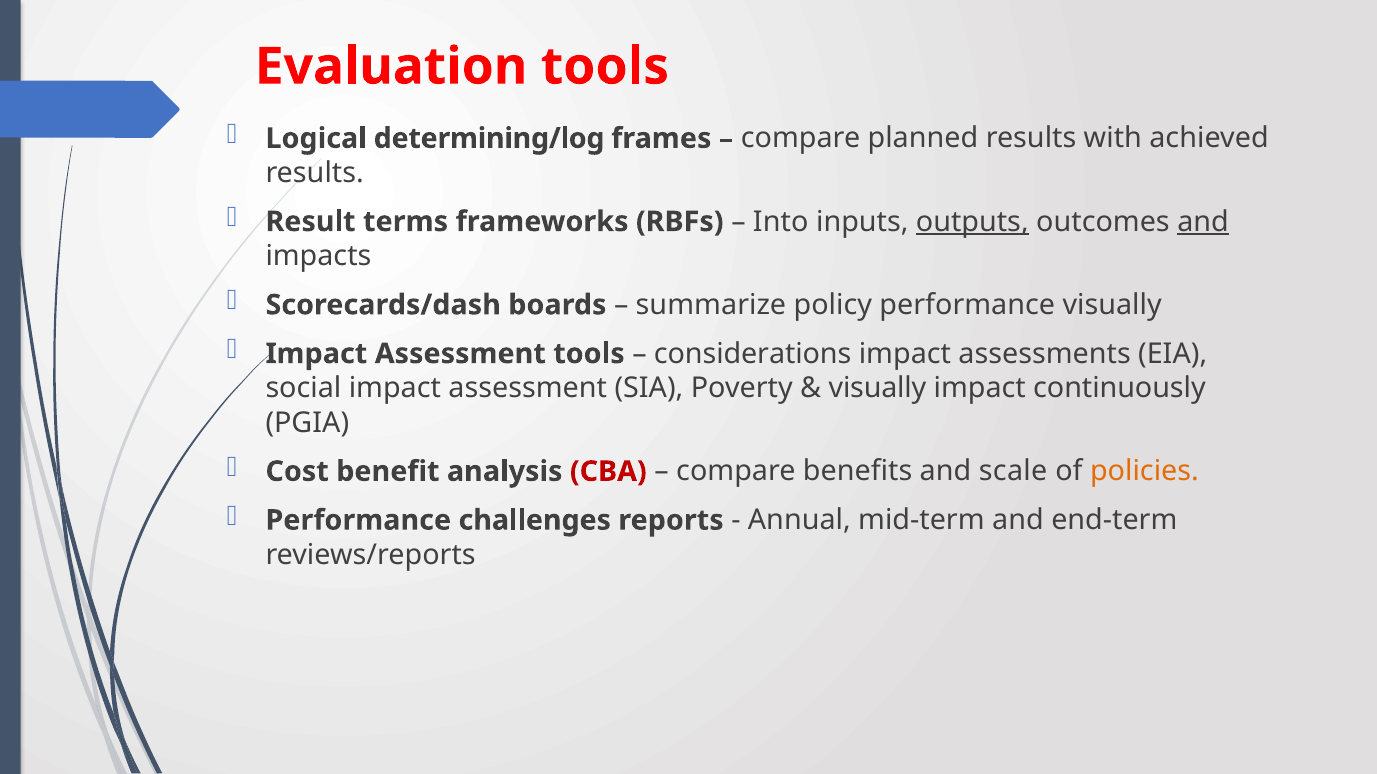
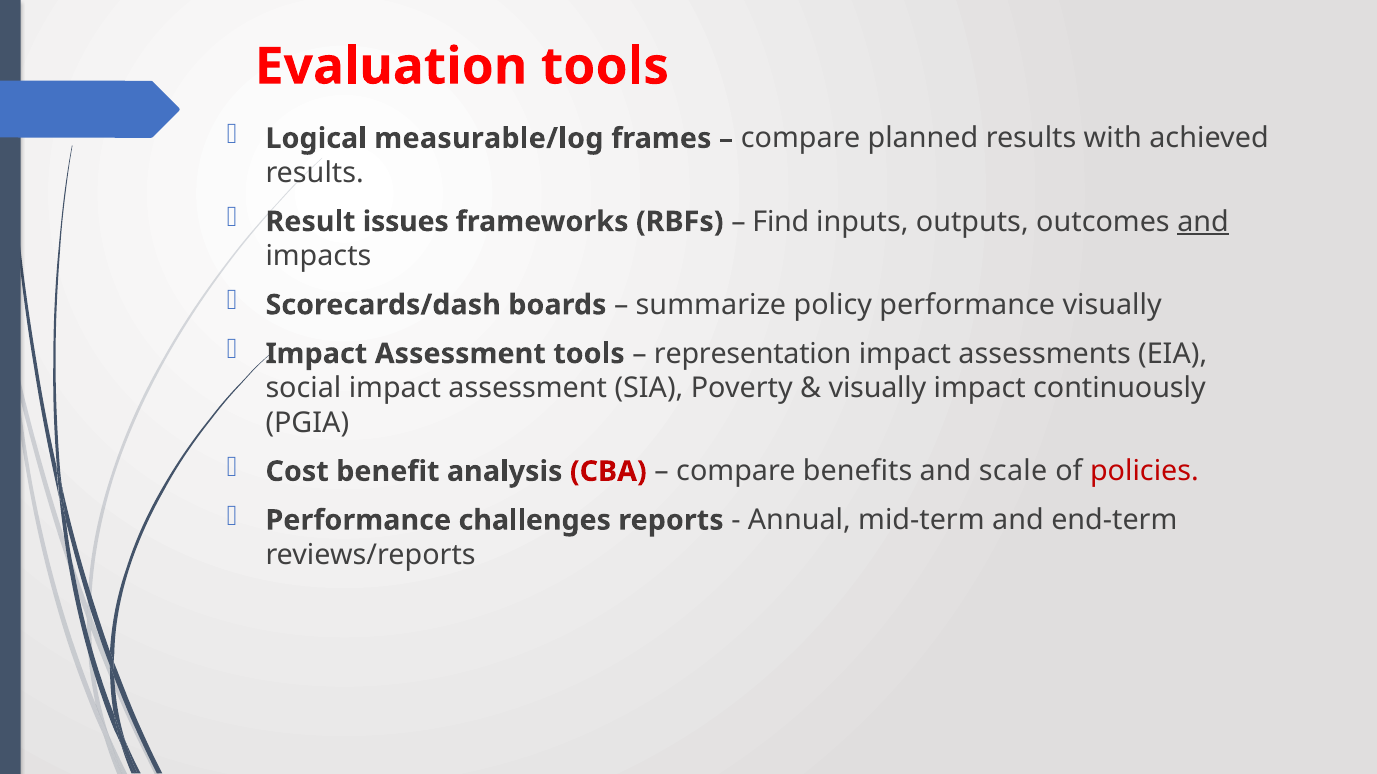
determining/log: determining/log -> measurable/log
terms: terms -> issues
Into: Into -> Find
outputs underline: present -> none
considerations: considerations -> representation
policies colour: orange -> red
